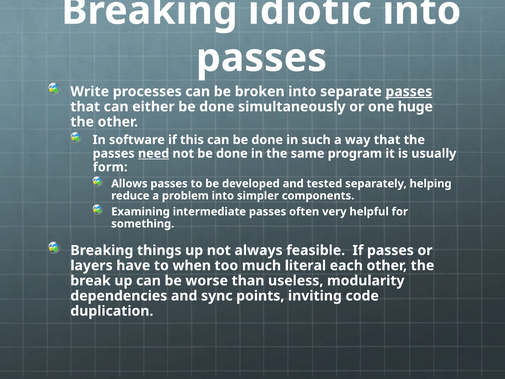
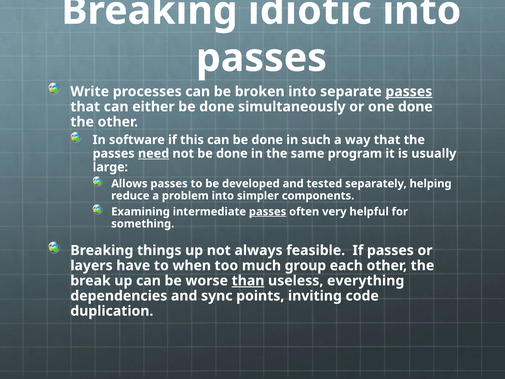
one huge: huge -> done
form: form -> large
passes at (268, 212) underline: none -> present
literal: literal -> group
than underline: none -> present
modularity: modularity -> everything
